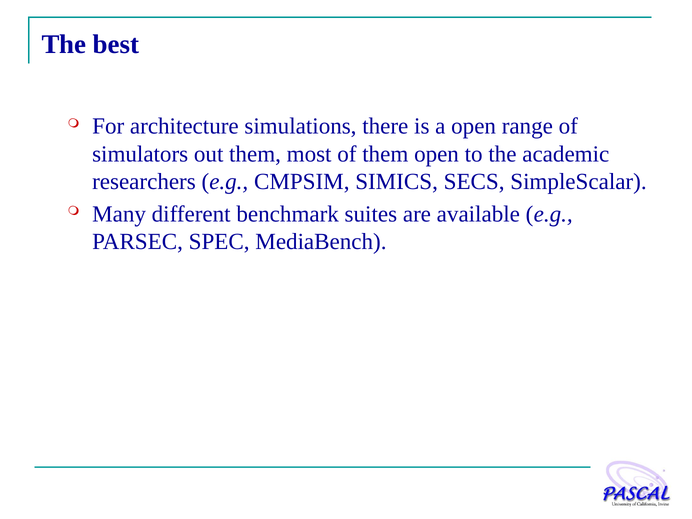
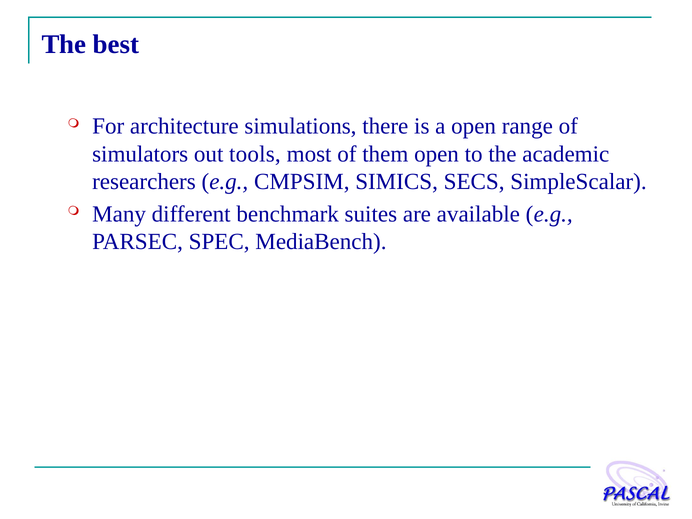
out them: them -> tools
